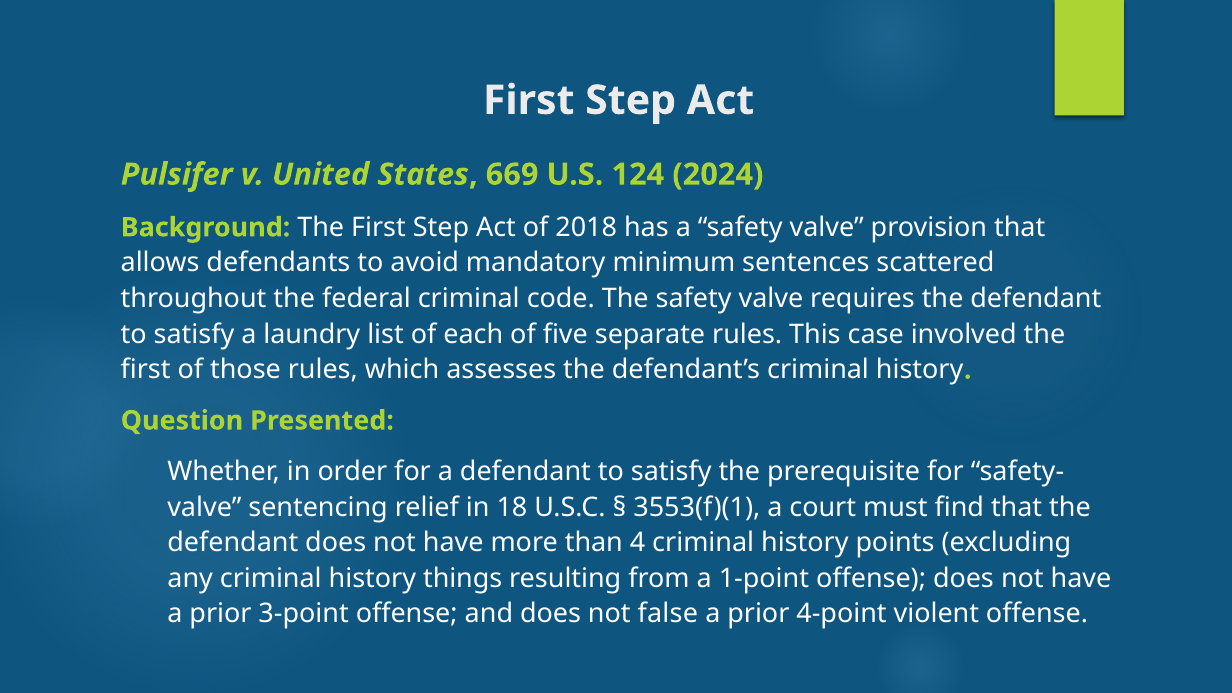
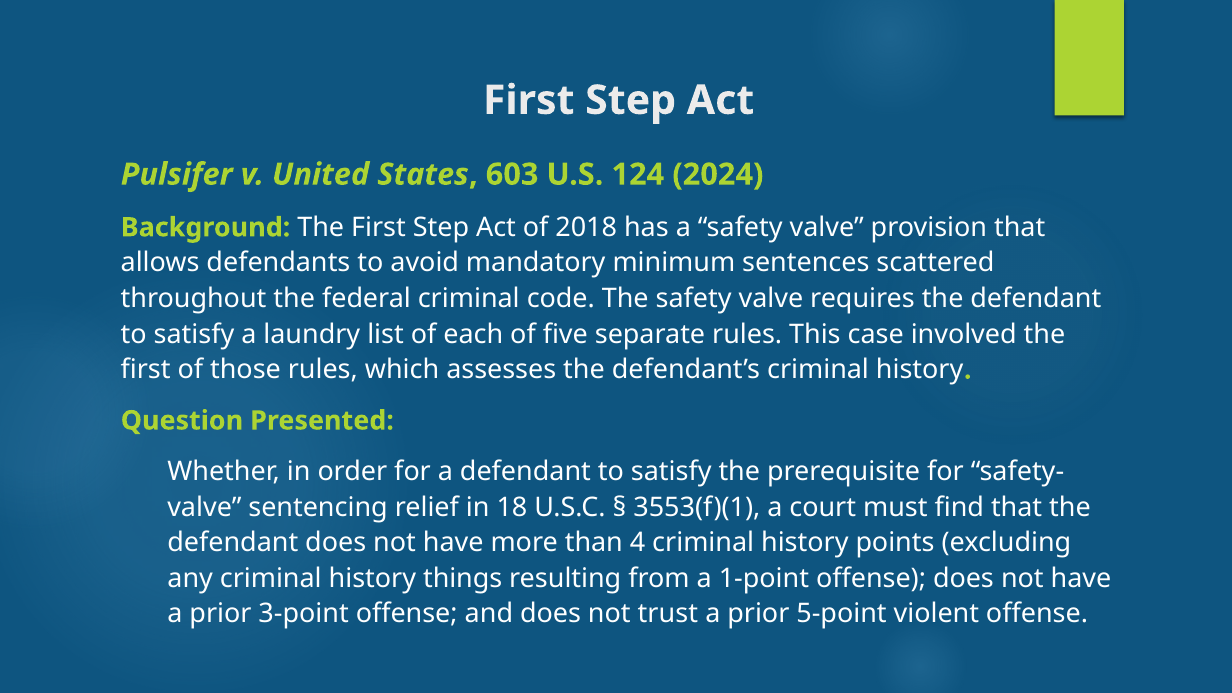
669: 669 -> 603
false: false -> trust
4-point: 4-point -> 5-point
